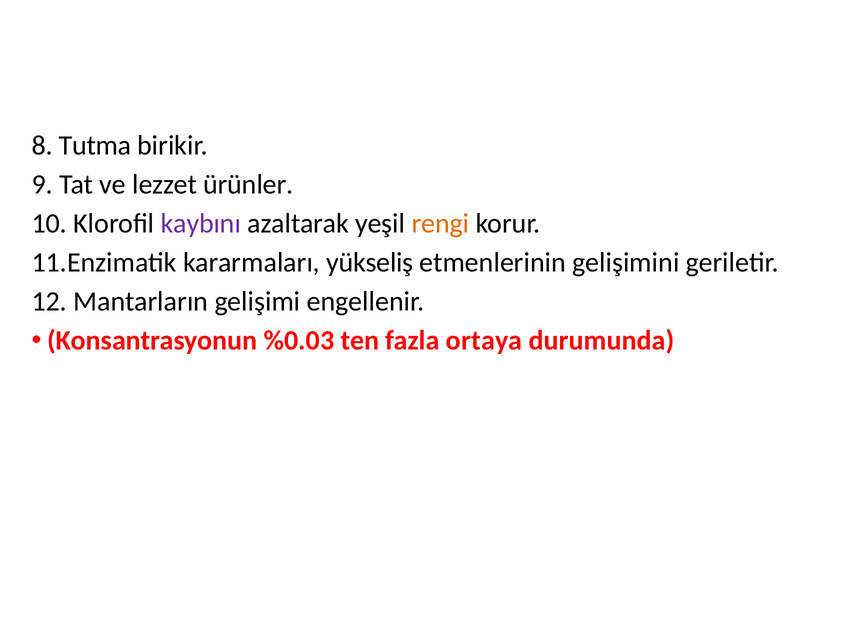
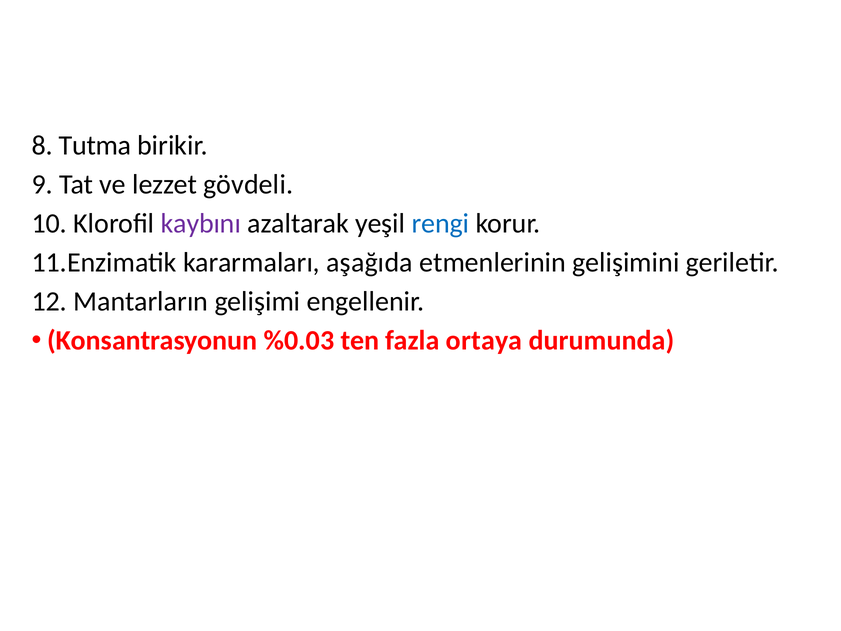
ürünler: ürünler -> gövdeli
rengi colour: orange -> blue
yükseliş: yükseliş -> aşağıda
